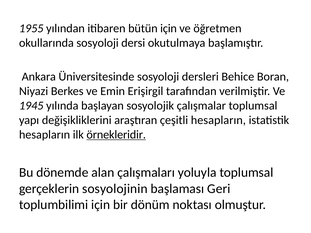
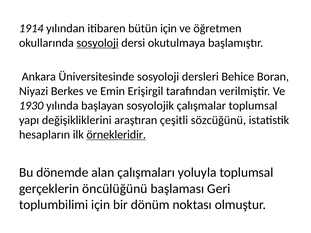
1955: 1955 -> 1914
sosyoloji at (98, 43) underline: none -> present
1945: 1945 -> 1930
çeşitli hesapların: hesapların -> sözcüğünü
sosyolojinin: sosyolojinin -> öncülüğünü
